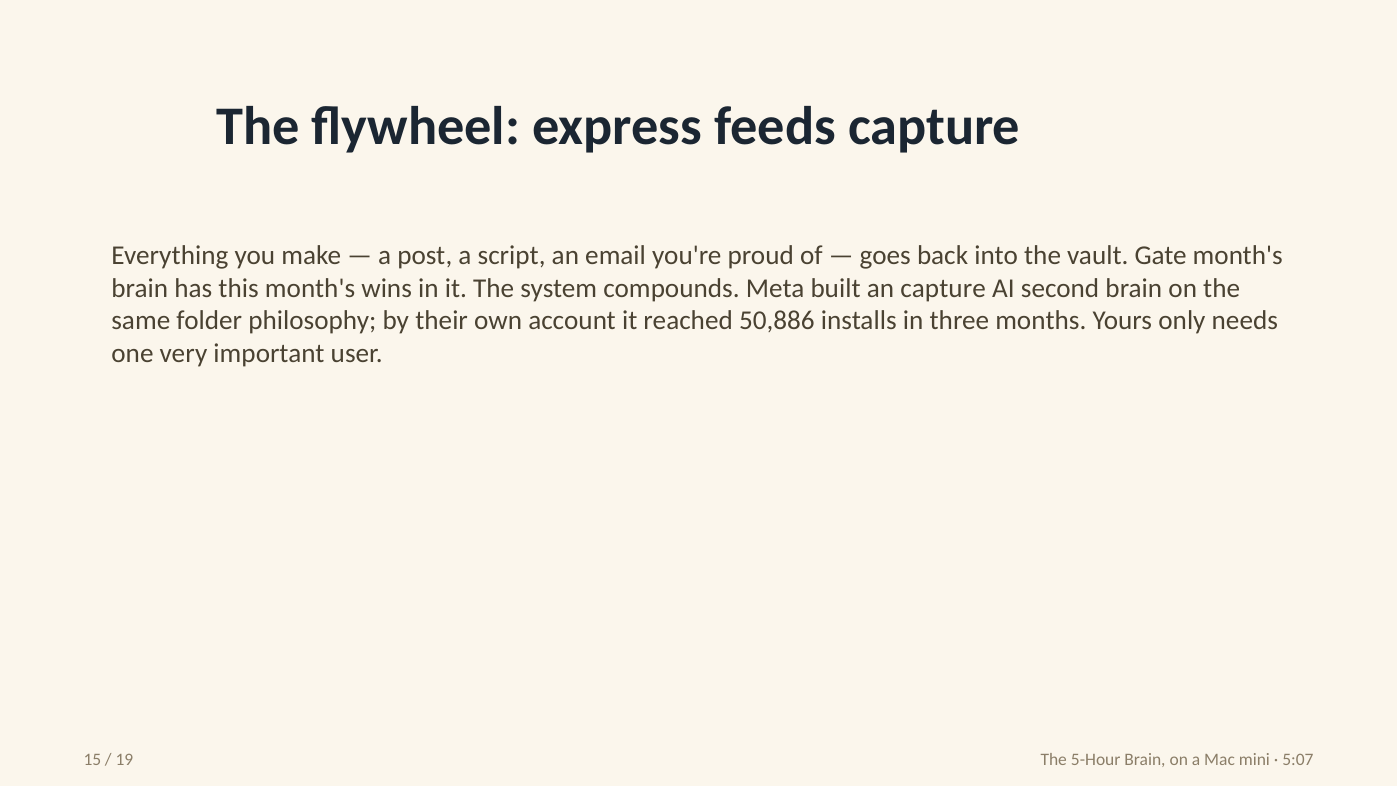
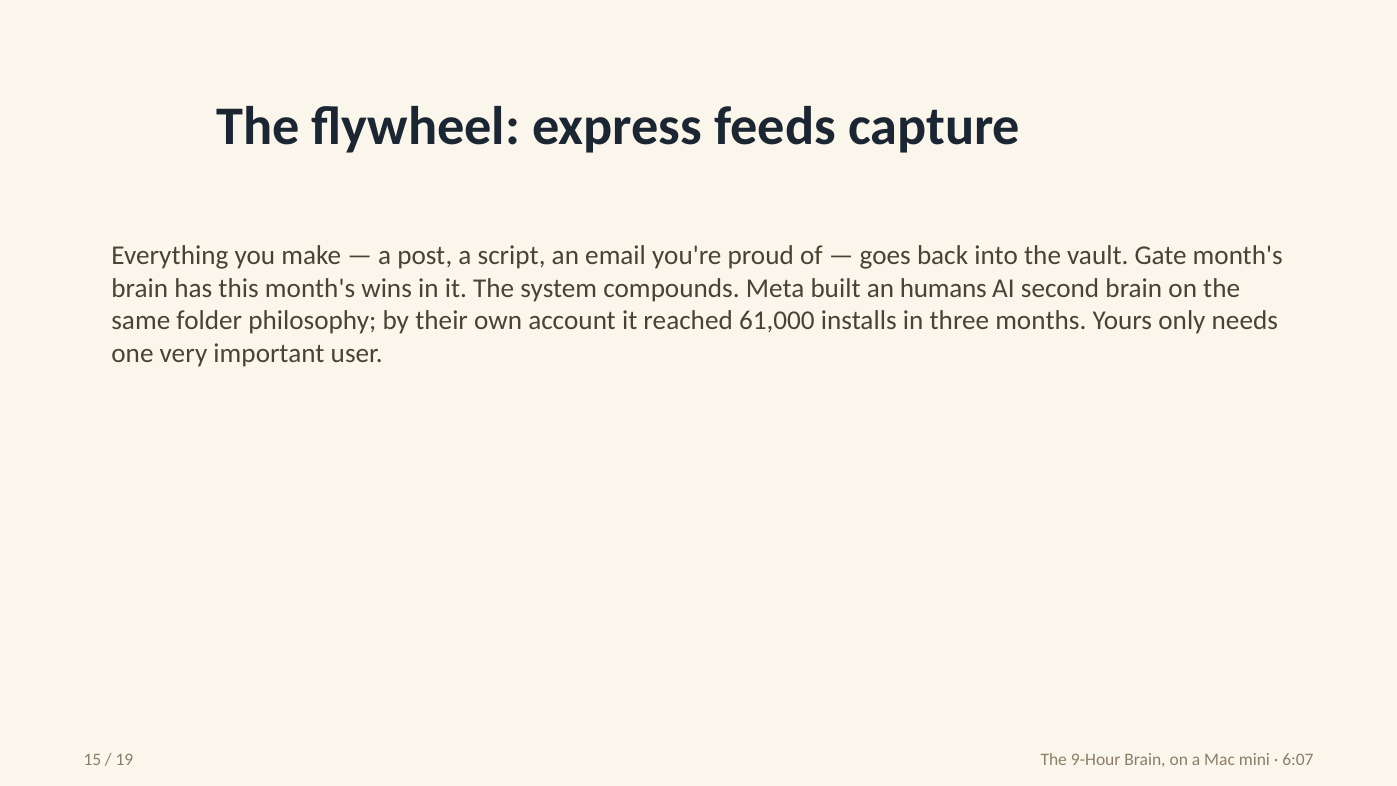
an capture: capture -> humans
50,886: 50,886 -> 61,000
5-Hour: 5-Hour -> 9-Hour
5:07: 5:07 -> 6:07
